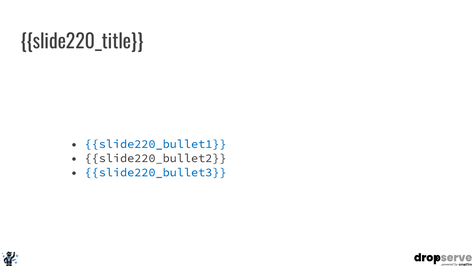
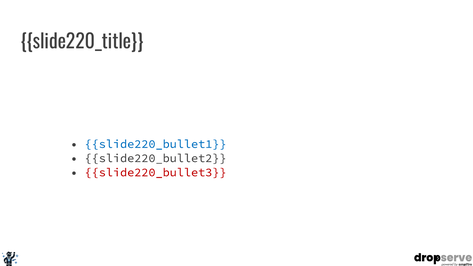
slide220_bullet3 colour: blue -> red
